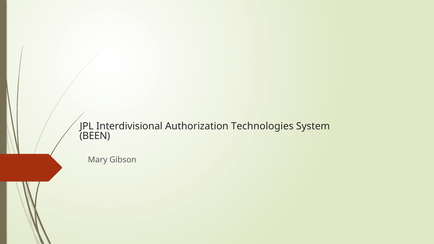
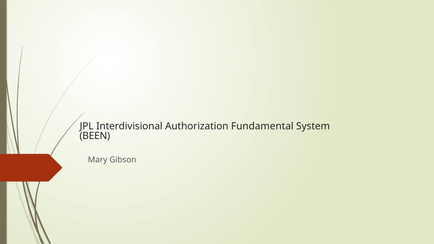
Technologies: Technologies -> Fundamental
